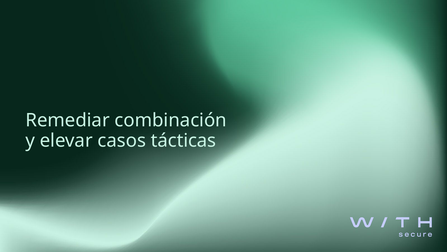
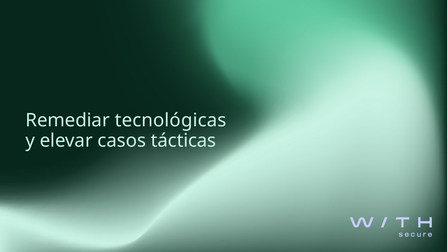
combinación: combinación -> tecnológicas
